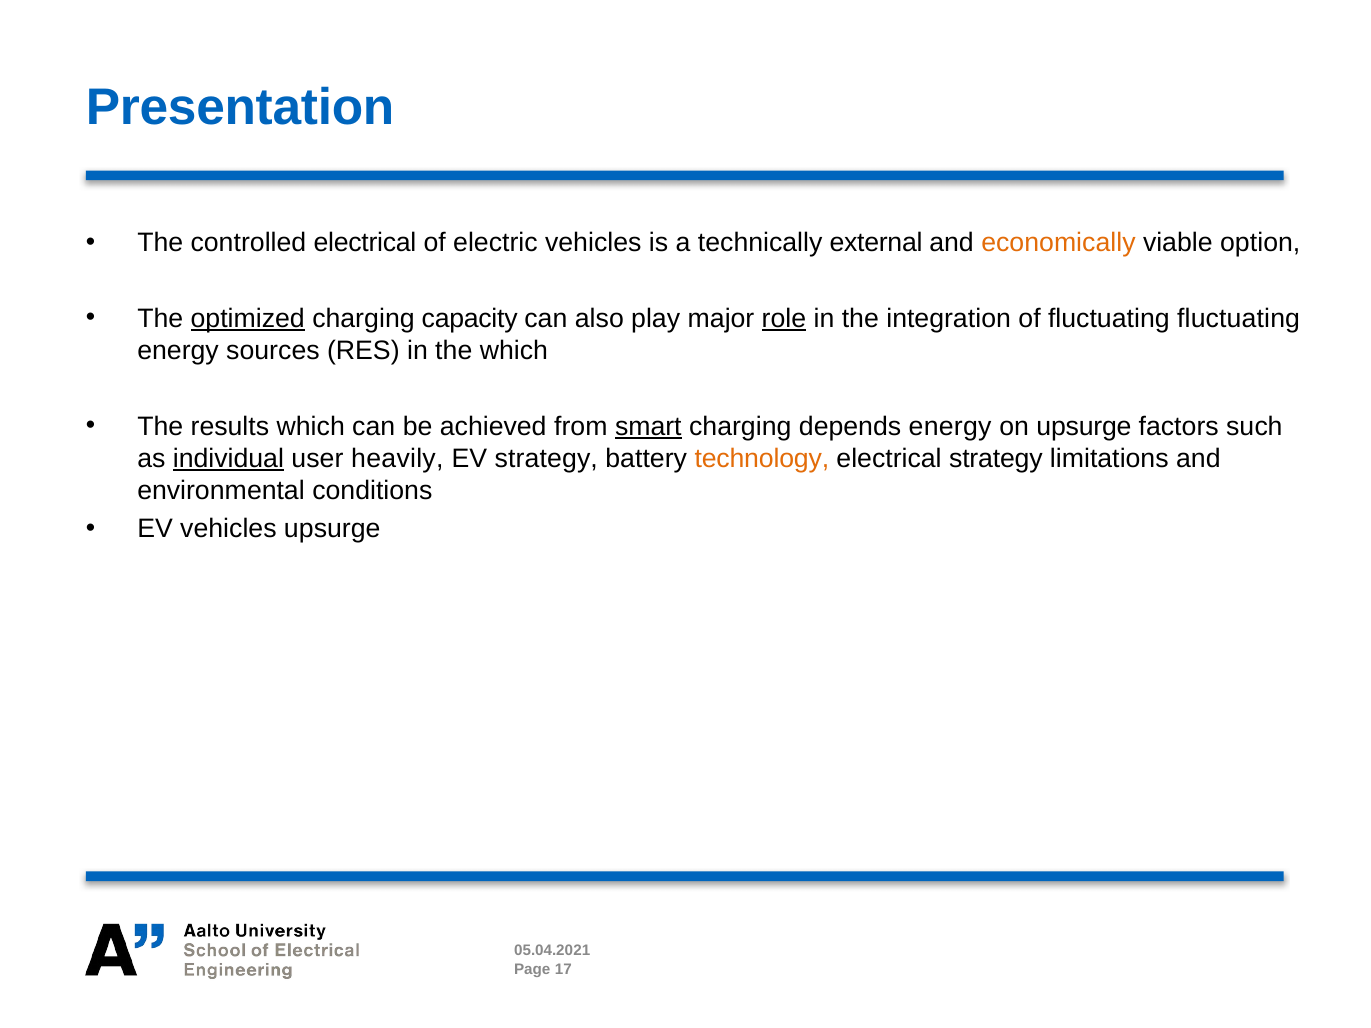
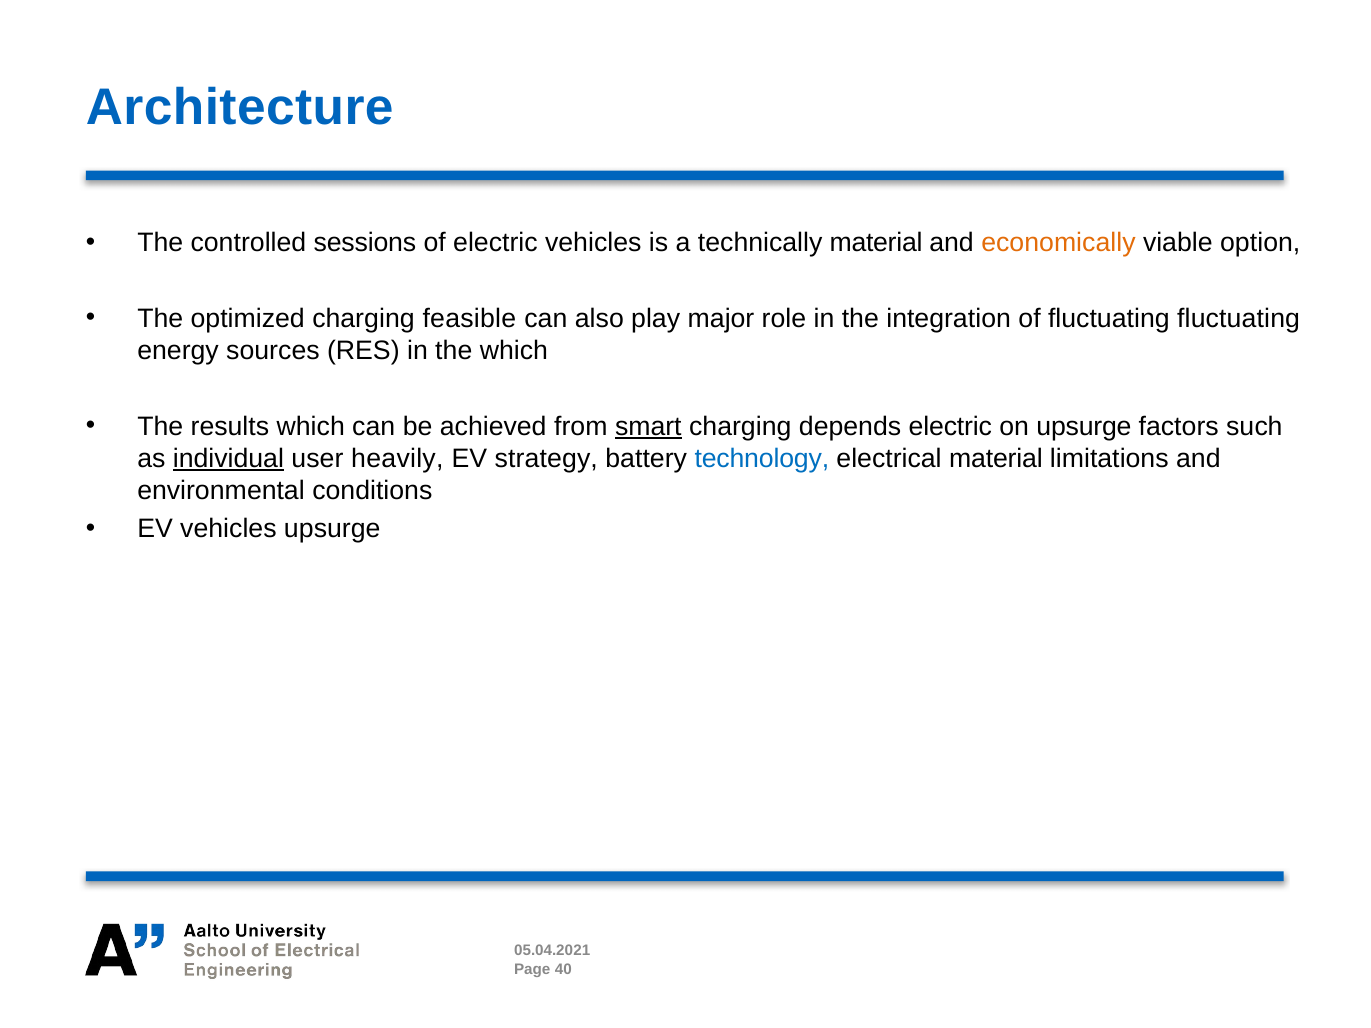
Presentation: Presentation -> Architecture
controlled electrical: electrical -> sessions
technically external: external -> material
optimized underline: present -> none
capacity: capacity -> feasible
role underline: present -> none
depends energy: energy -> electric
technology colour: orange -> blue
electrical strategy: strategy -> material
17: 17 -> 40
